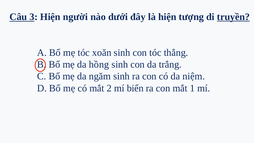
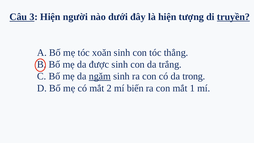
hồng: hồng -> được
ngăm underline: none -> present
niệm: niệm -> trong
